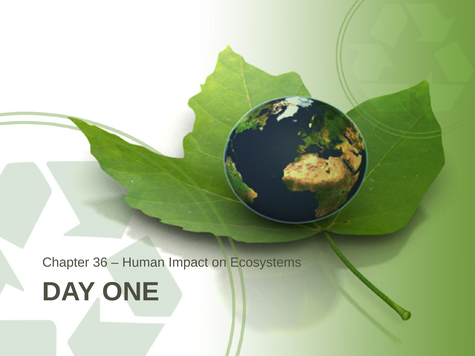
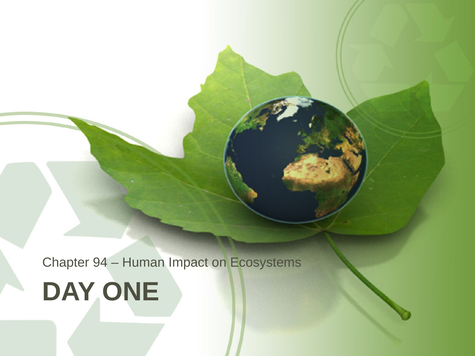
36: 36 -> 94
